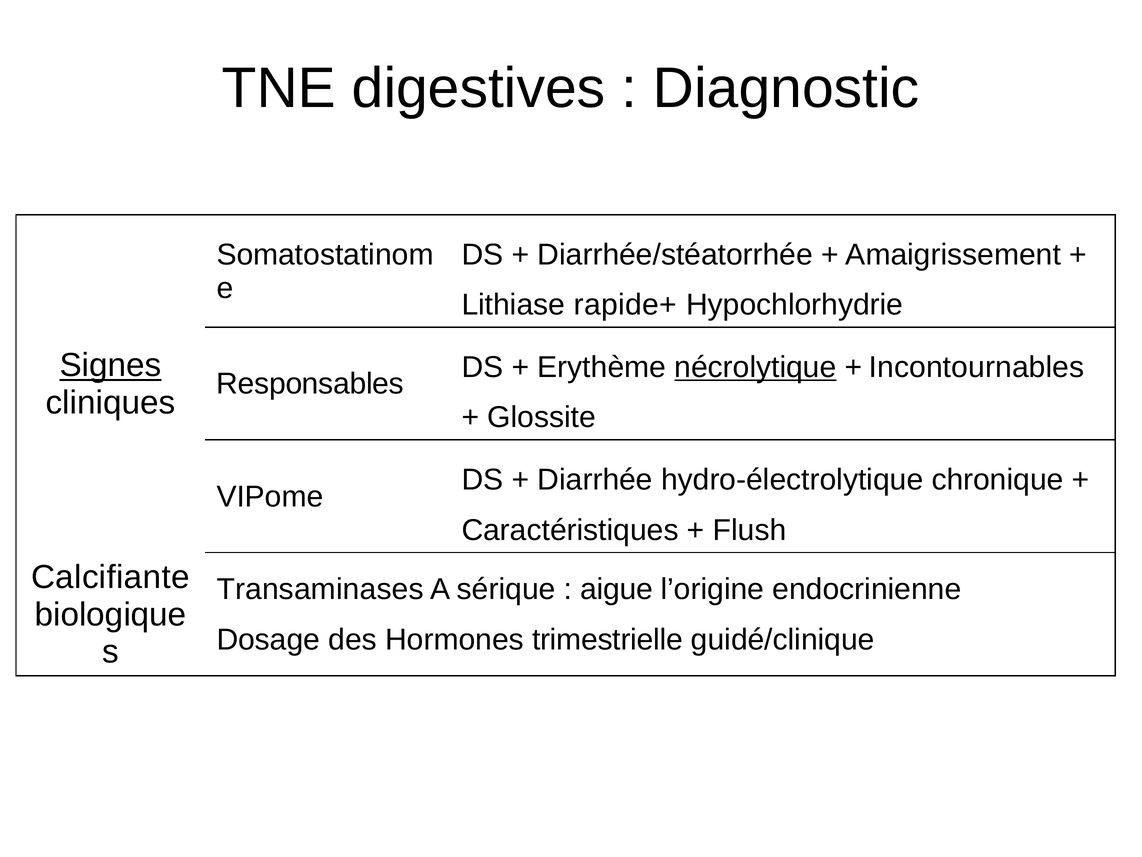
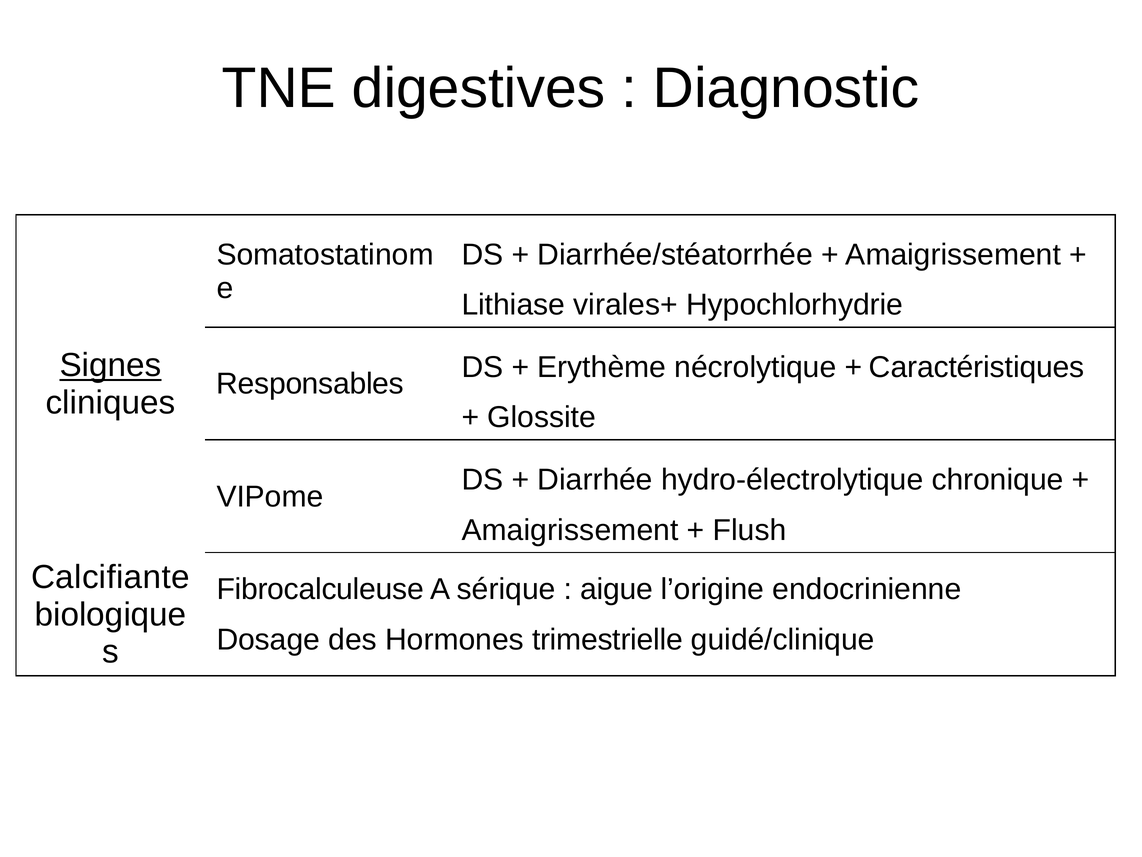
rapide+: rapide+ -> virales+
nécrolytique underline: present -> none
Incontournables: Incontournables -> Caractéristiques
Caractéristiques at (570, 530): Caractéristiques -> Amaigrissement
Transaminases: Transaminases -> Fibrocalculeuse
